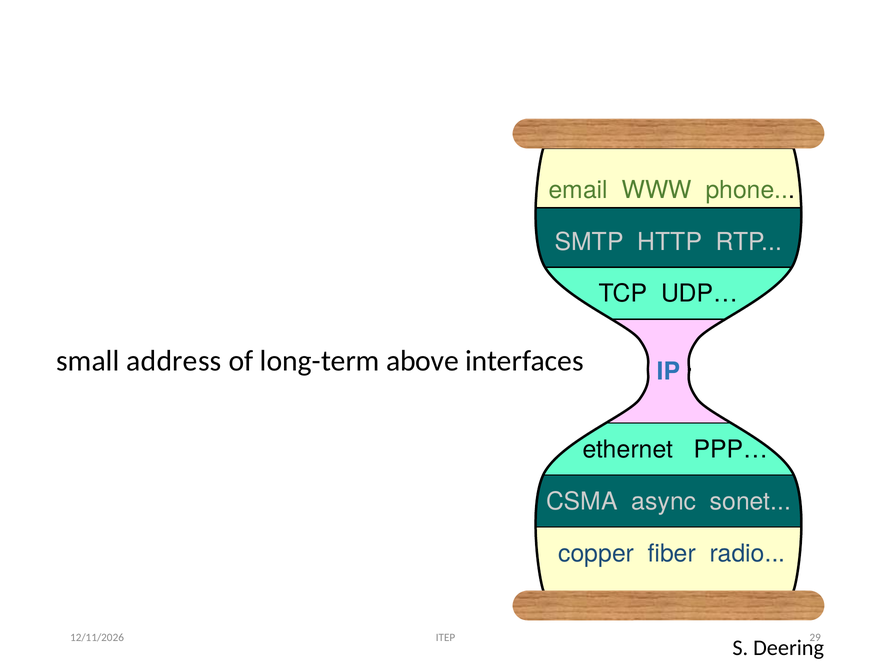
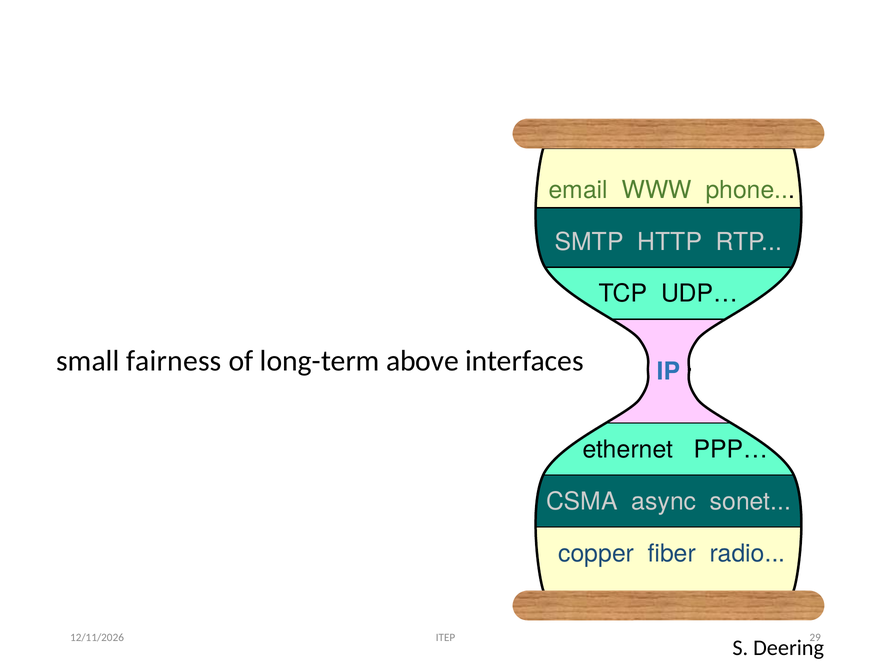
address: address -> fairness
